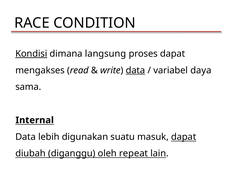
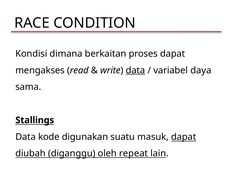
Kondisi underline: present -> none
langsung: langsung -> berkaitan
Internal: Internal -> Stallings
lebih: lebih -> kode
